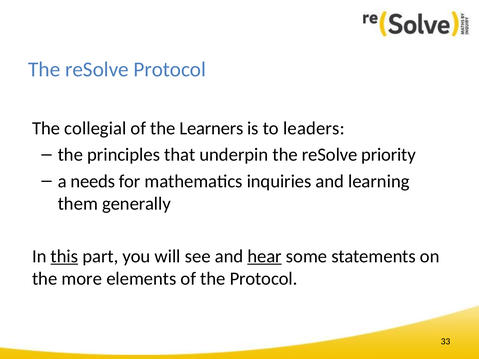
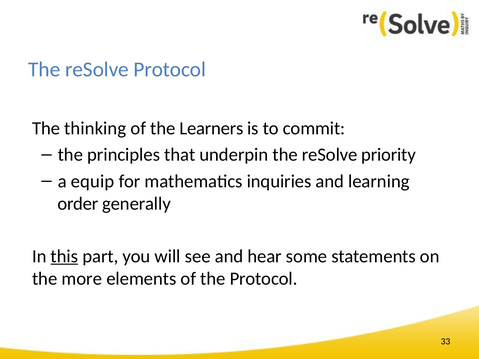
collegial: collegial -> thinking
leaders: leaders -> commit
needs: needs -> equip
them: them -> order
hear underline: present -> none
